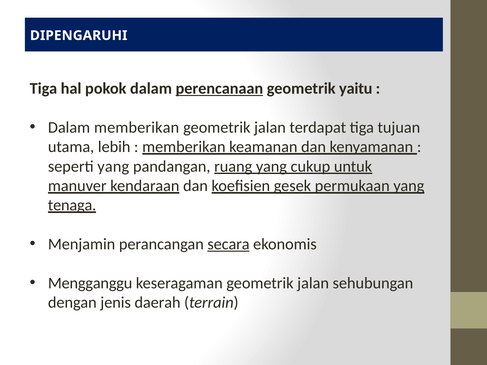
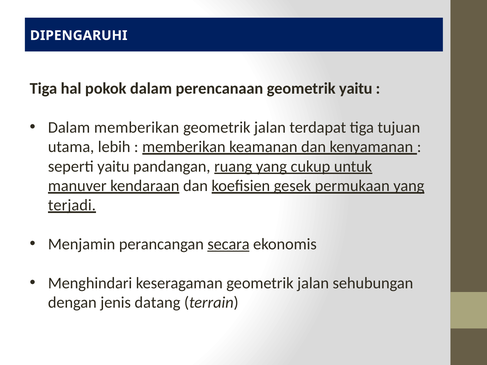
perencanaan underline: present -> none
seperti yang: yang -> yaitu
tenaga: tenaga -> terjadi
Mengganggu: Mengganggu -> Menghindari
daerah: daerah -> datang
